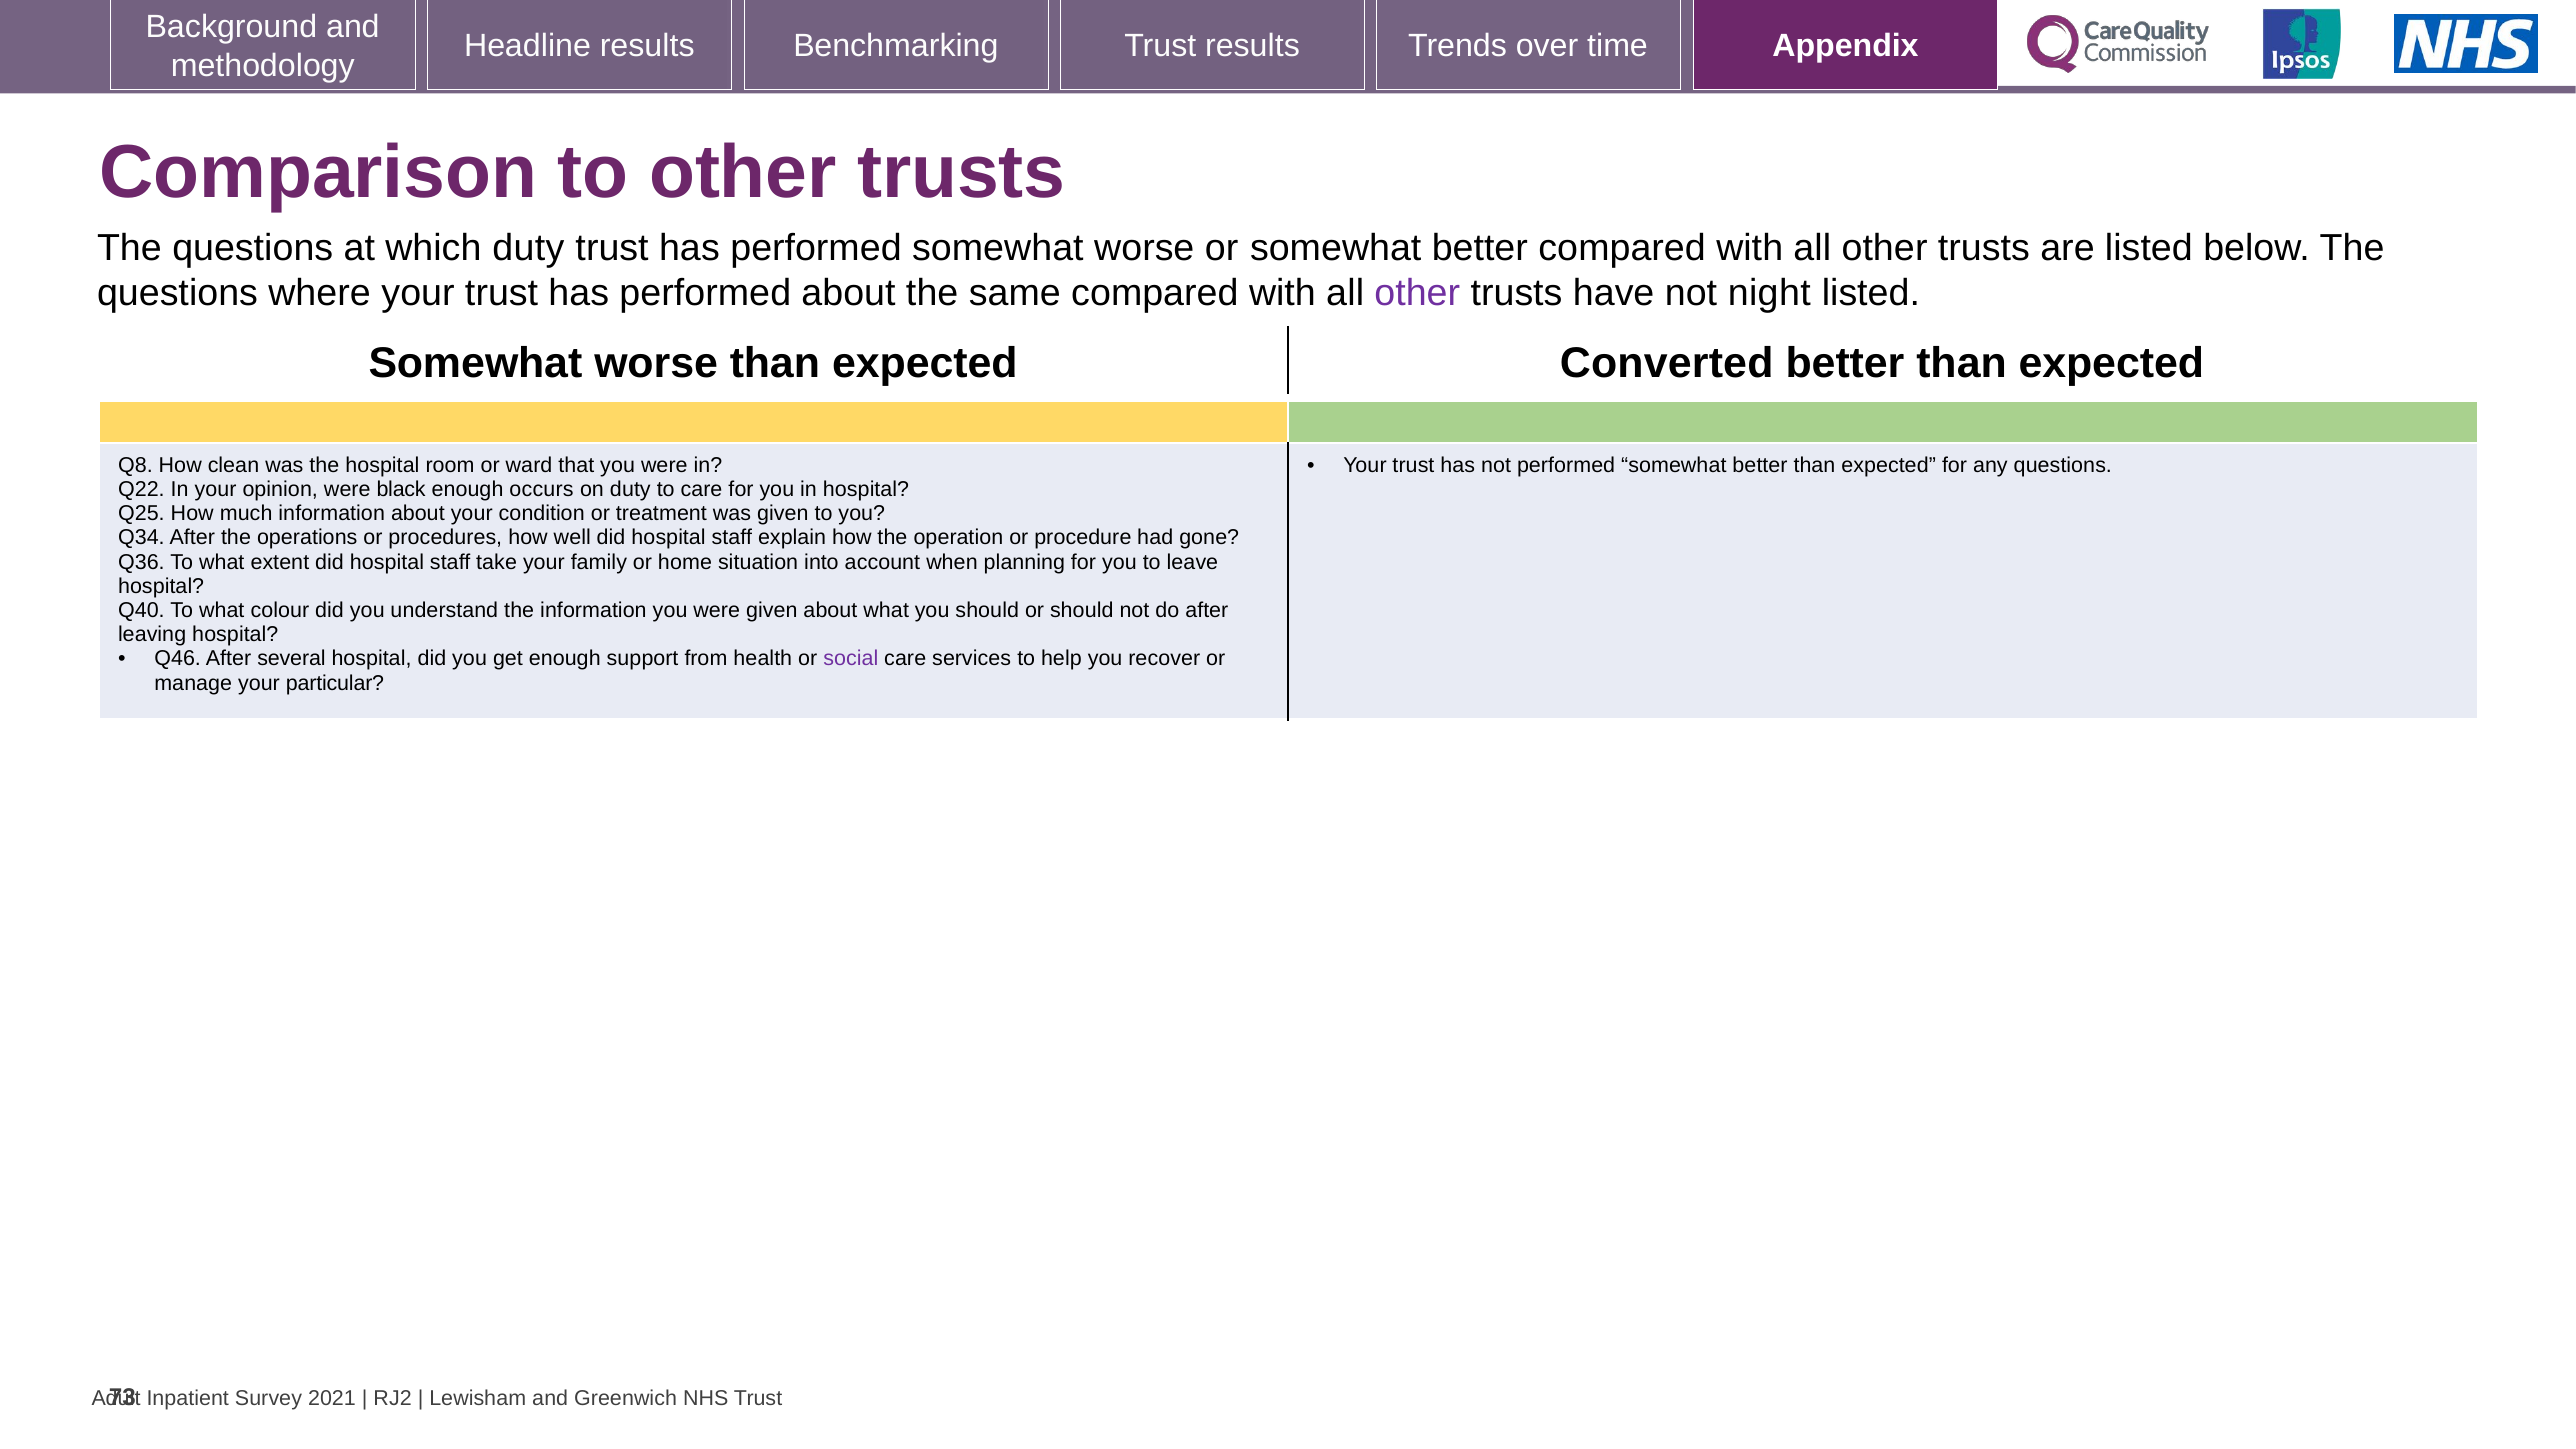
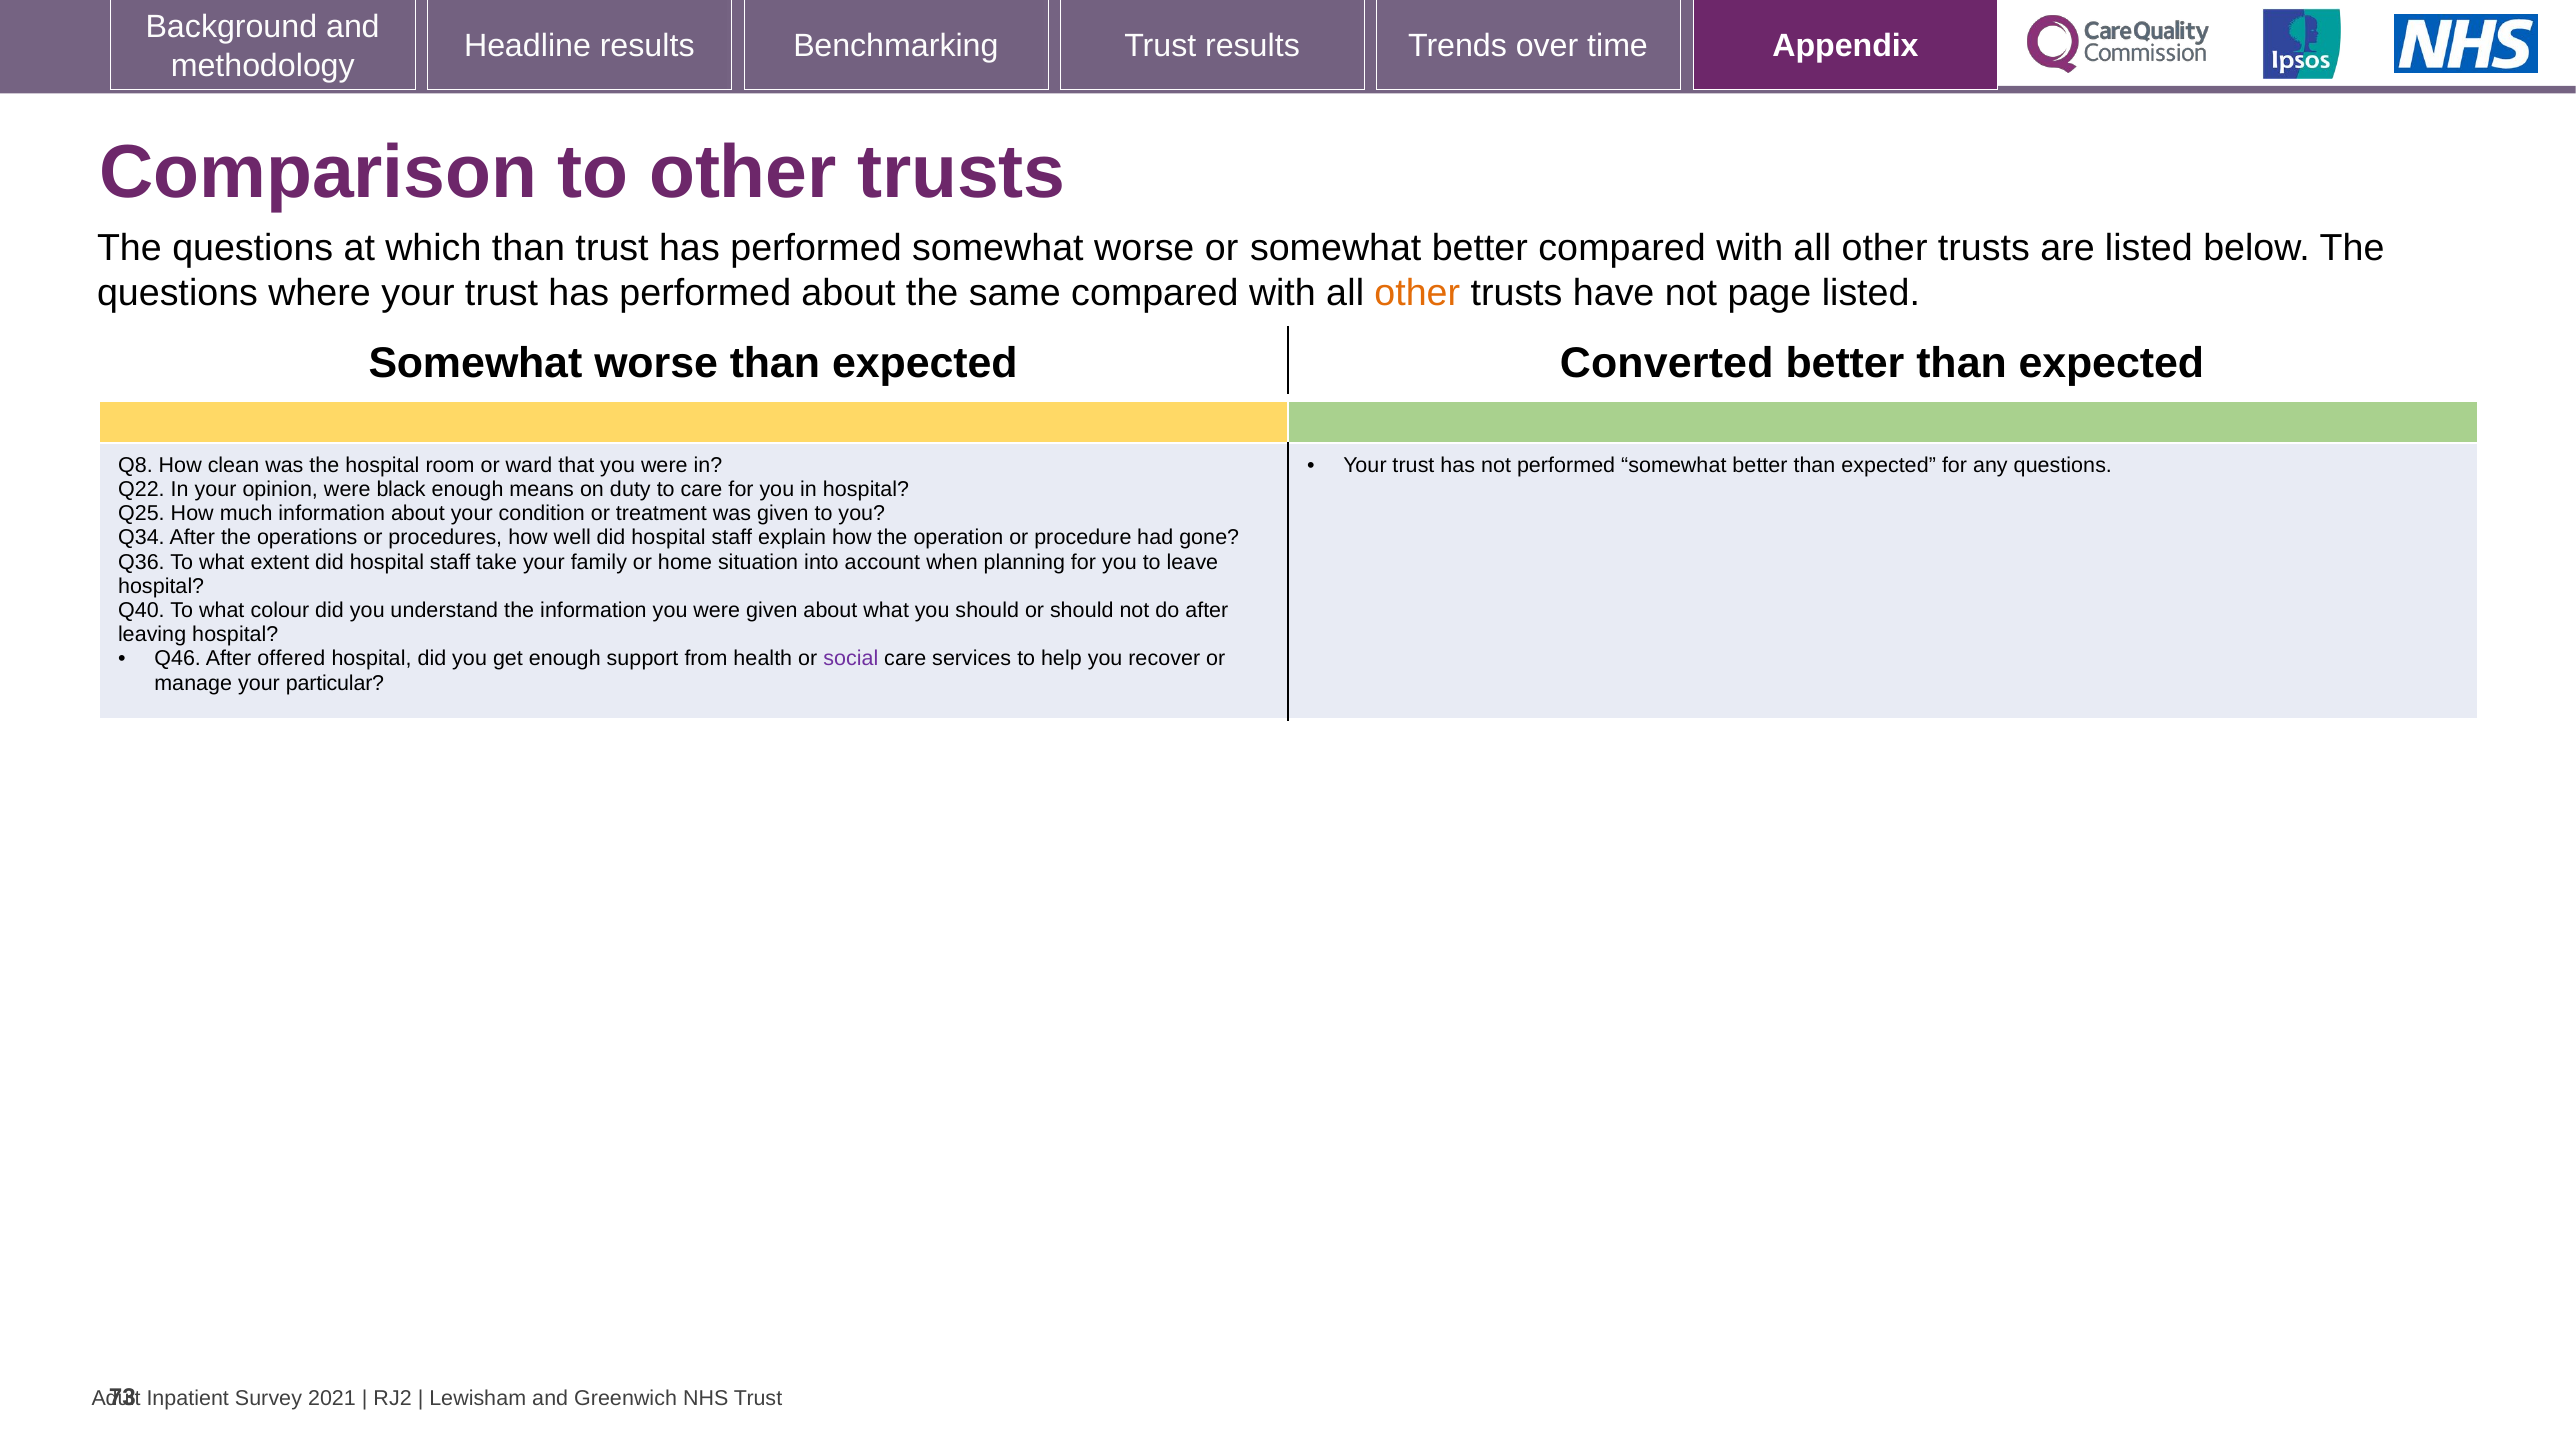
which duty: duty -> than
other at (1417, 293) colour: purple -> orange
night: night -> page
occurs: occurs -> means
several: several -> offered
